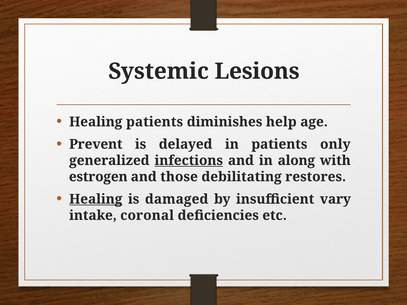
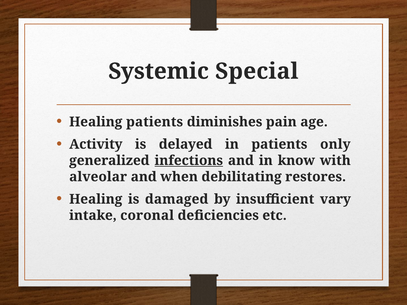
Lesions: Lesions -> Special
help: help -> pain
Prevent: Prevent -> Activity
along: along -> know
estrogen: estrogen -> alveolar
those: those -> when
Healing at (96, 199) underline: present -> none
